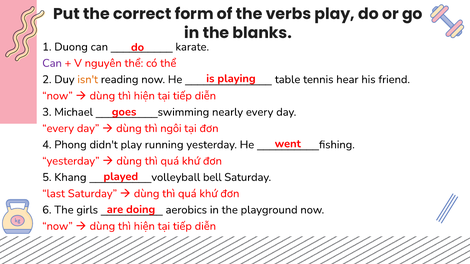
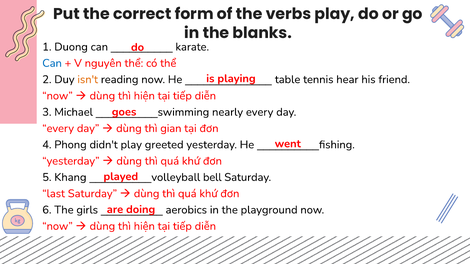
Can at (52, 63) colour: purple -> blue
ngôi: ngôi -> gian
running: running -> greeted
